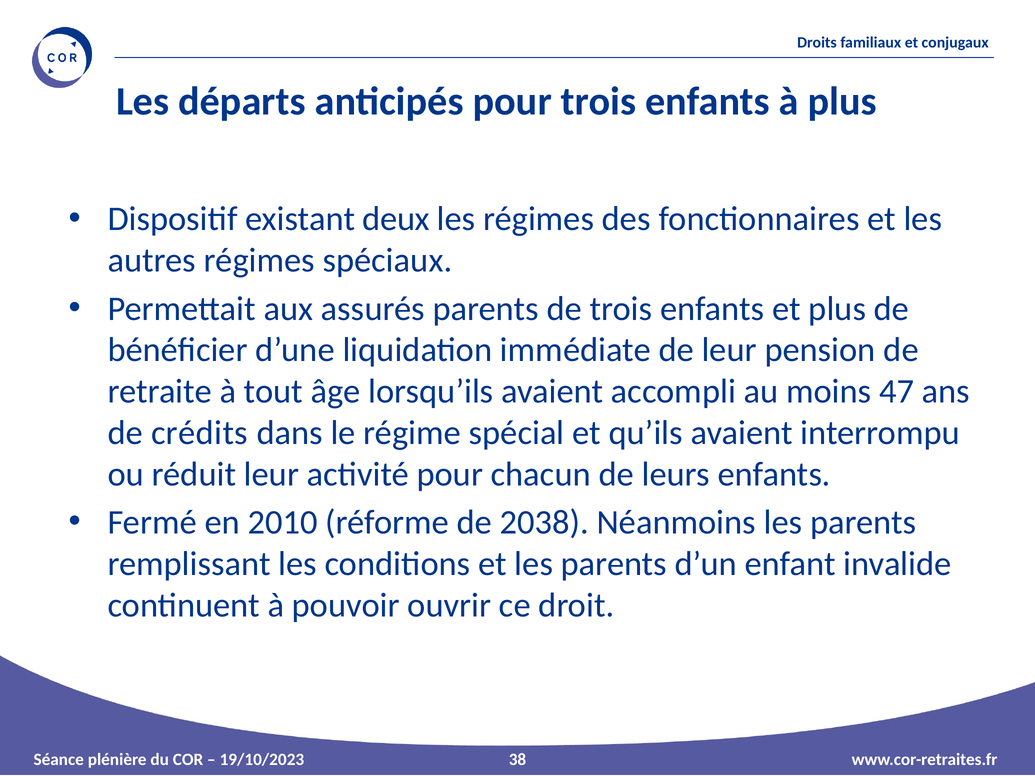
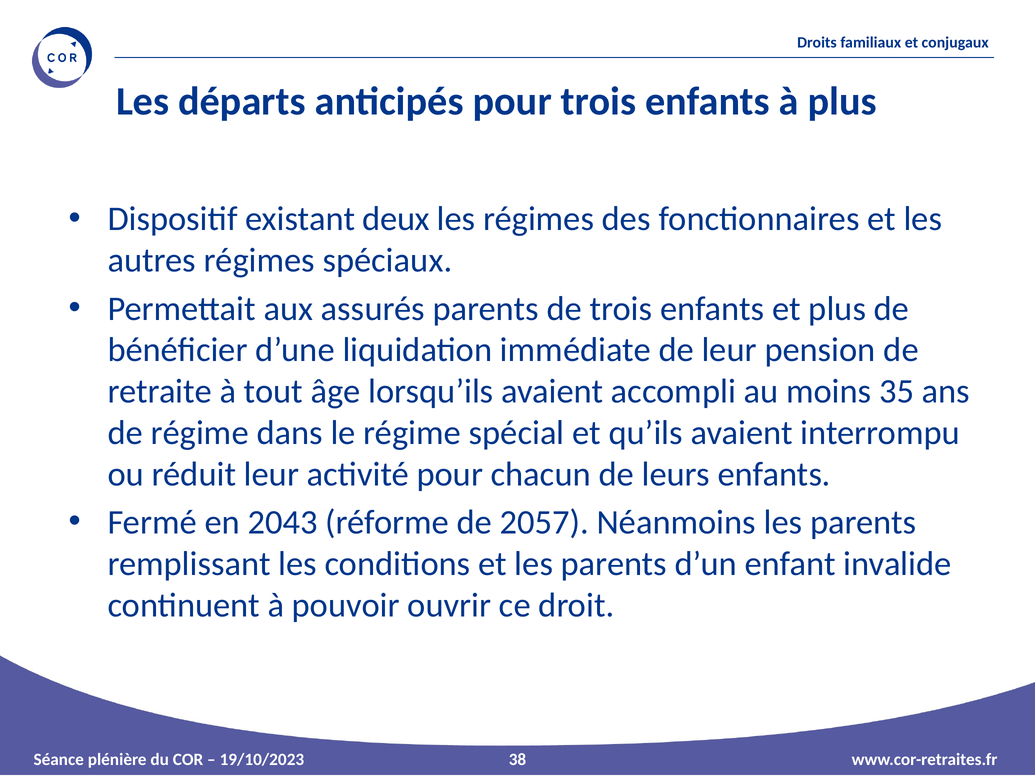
47: 47 -> 35
de crédits: crédits -> régime
2010: 2010 -> 2043
2038: 2038 -> 2057
